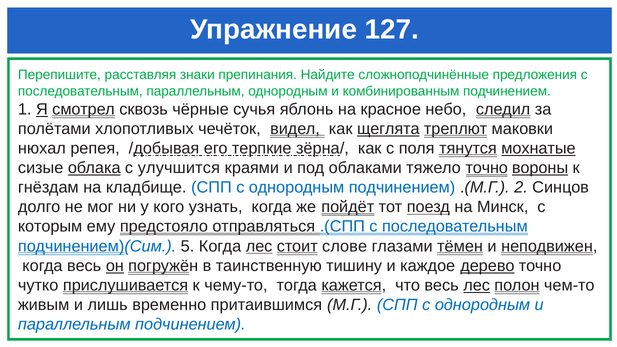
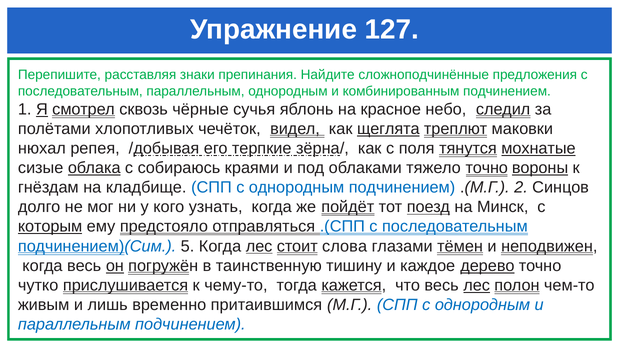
улучшится: улучшится -> собираюсь
которым underline: none -> present
слове: слове -> слова
